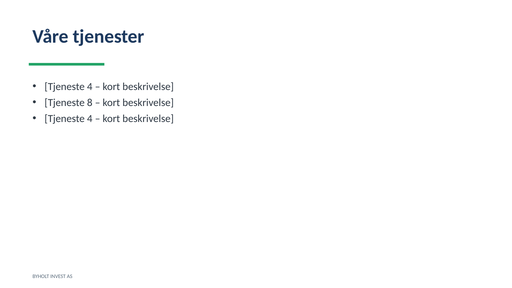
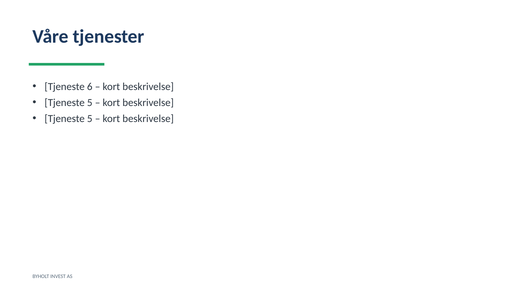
4 at (90, 87): 4 -> 6
8 at (90, 103): 8 -> 5
4 at (90, 119): 4 -> 5
